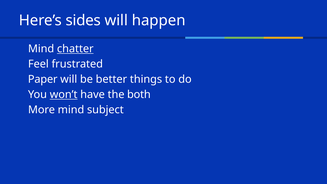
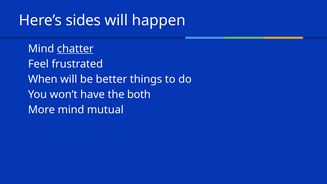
Paper: Paper -> When
won’t underline: present -> none
subject: subject -> mutual
